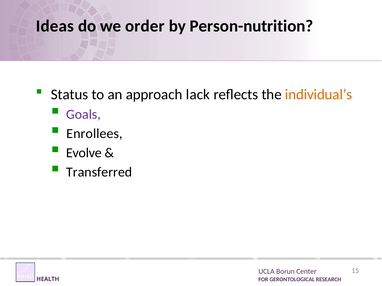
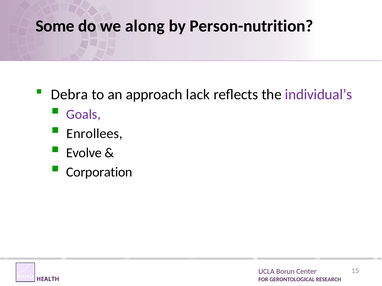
Ideas: Ideas -> Some
order: order -> along
Status: Status -> Debra
individual’s colour: orange -> purple
Transferred: Transferred -> Corporation
